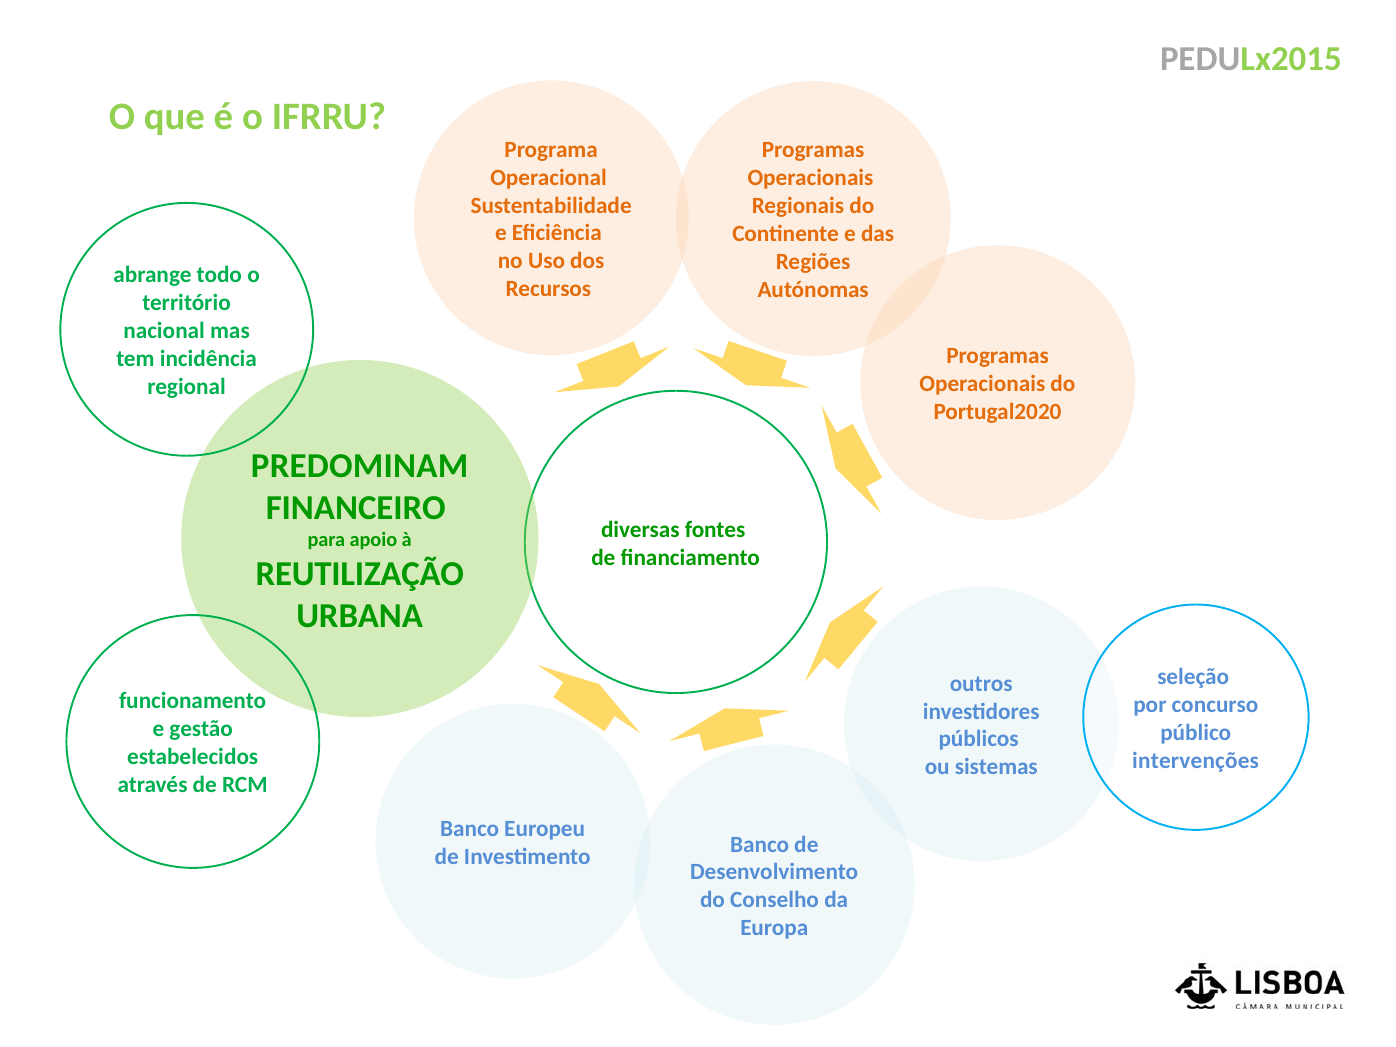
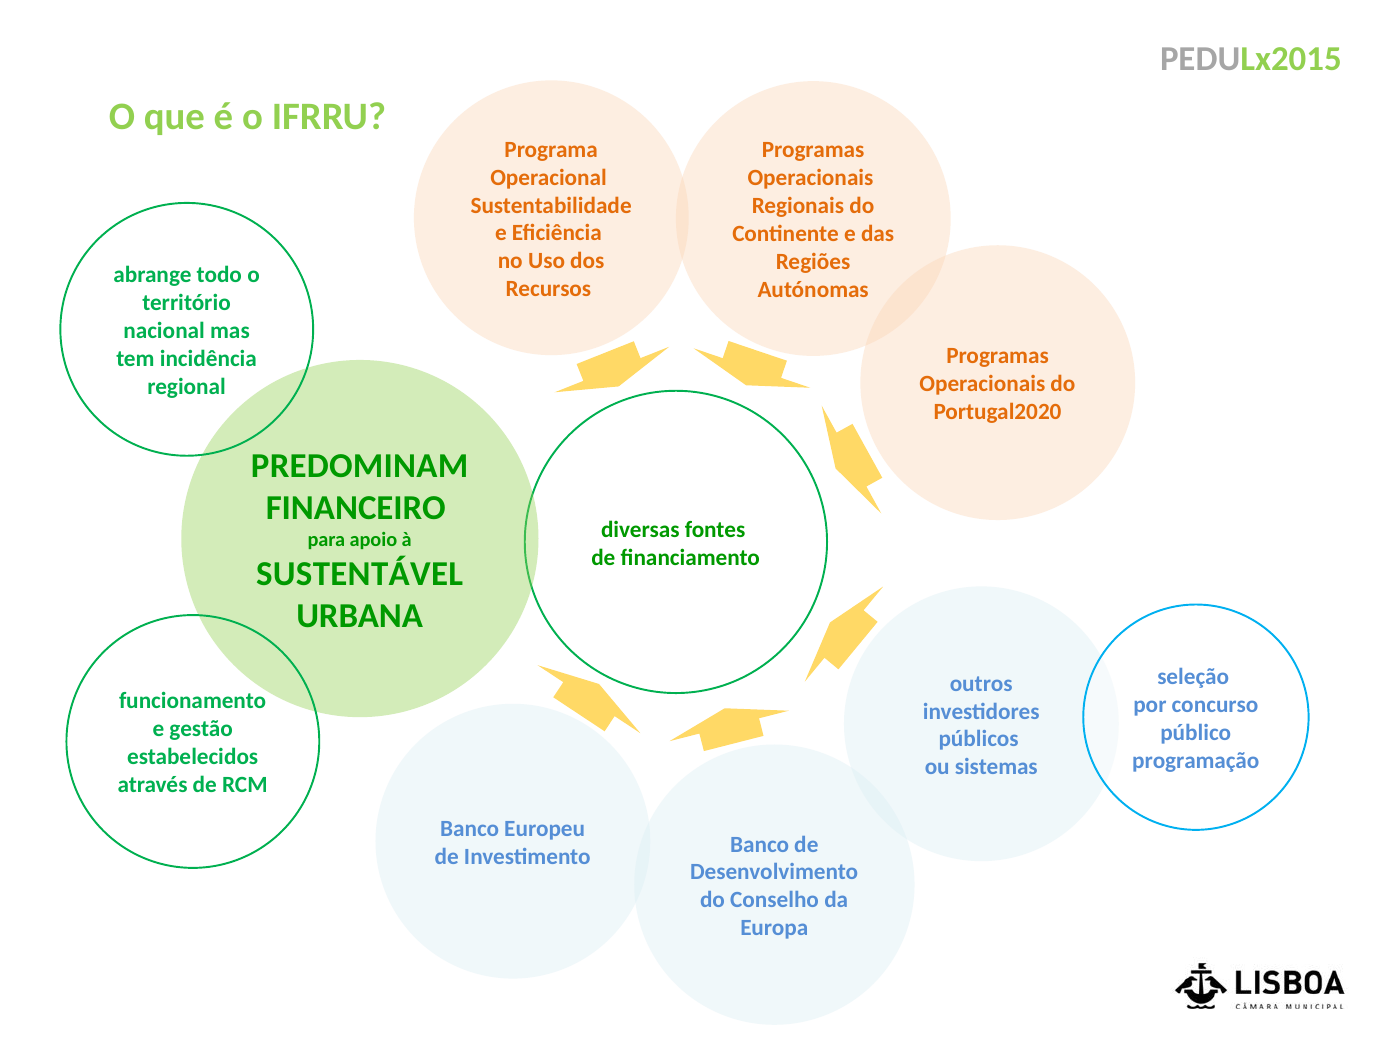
REUTILIZAÇÃO: REUTILIZAÇÃO -> SUSTENTÁVEL
intervenções: intervenções -> programação
